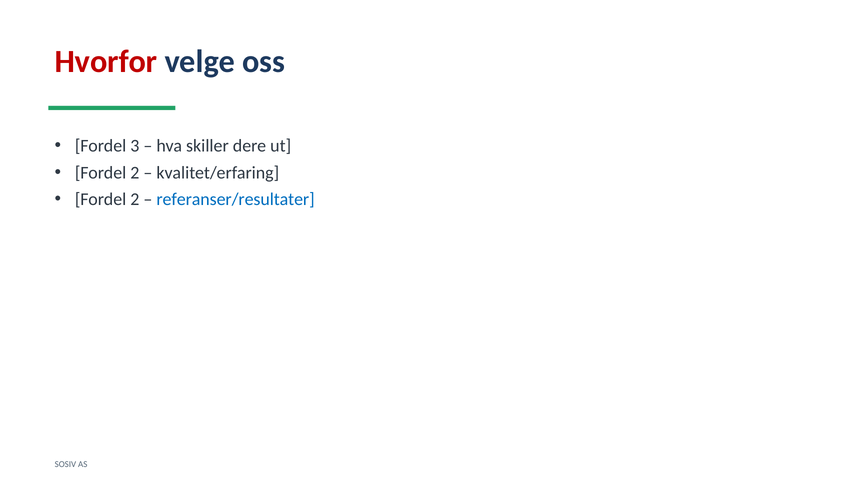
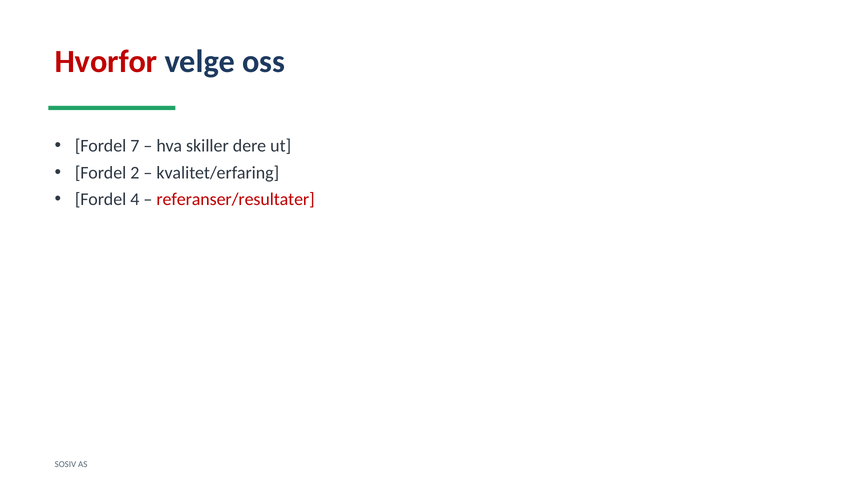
3: 3 -> 7
2 at (135, 199): 2 -> 4
referanser/resultater colour: blue -> red
